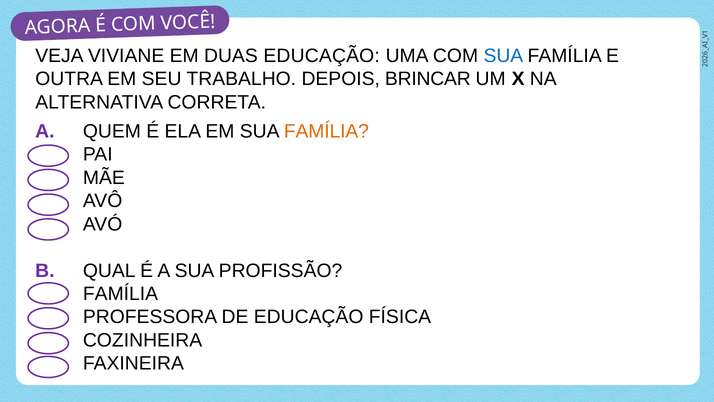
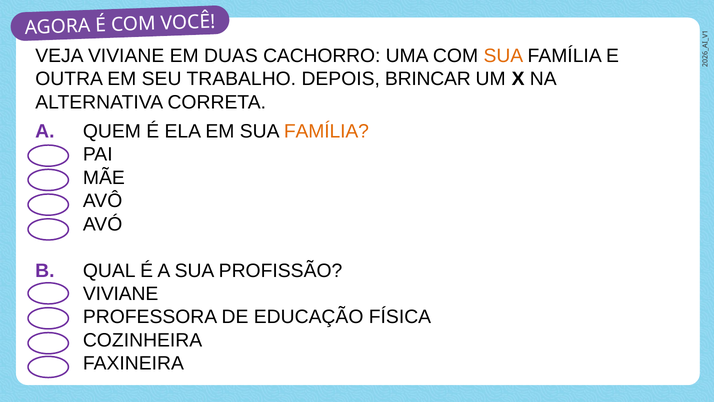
DUAS EDUCAÇÃO: EDUCAÇÃO -> CACHORRO
SUA at (503, 56) colour: blue -> orange
FAMÍLIA at (121, 294): FAMÍLIA -> VIVIANE
